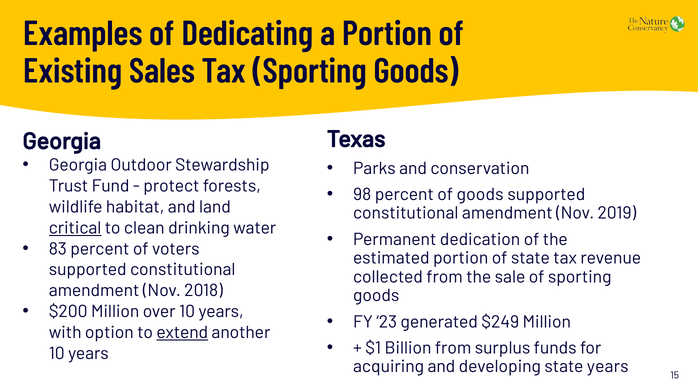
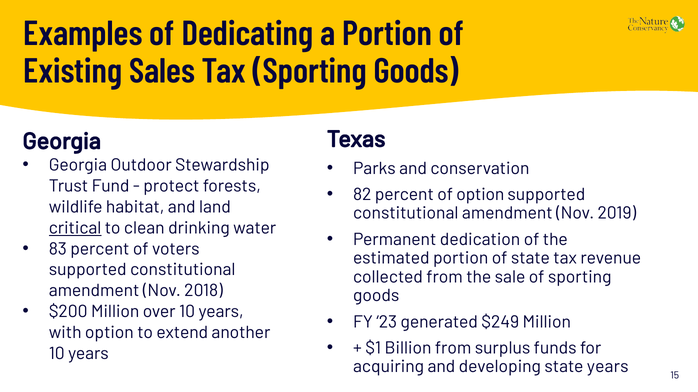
98: 98 -> 82
of goods: goods -> option
extend underline: present -> none
